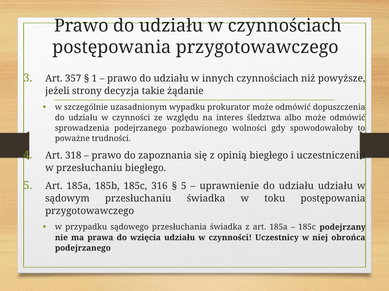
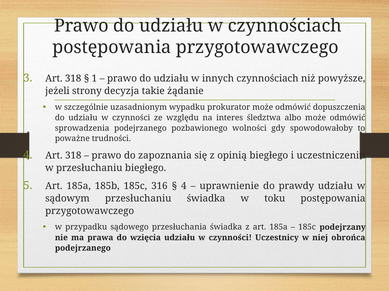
3 Art 357: 357 -> 318
5 at (184, 186): 5 -> 4
uprawnienie do udziału: udziału -> prawdy
